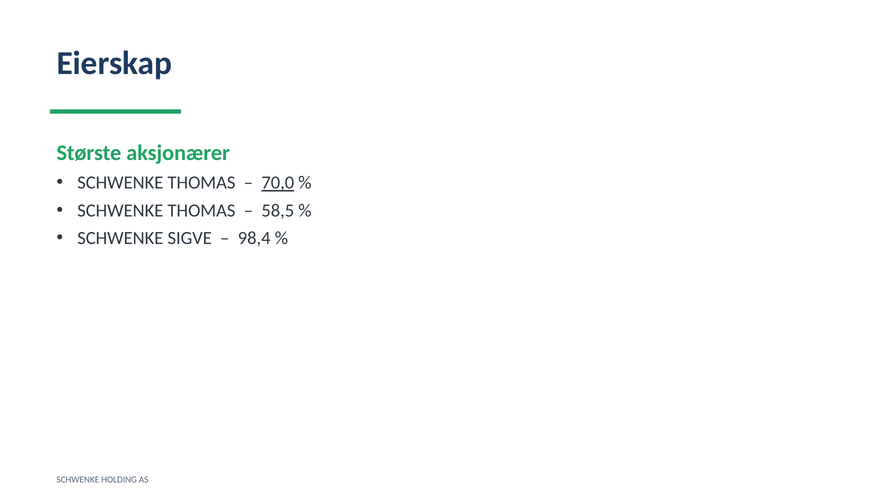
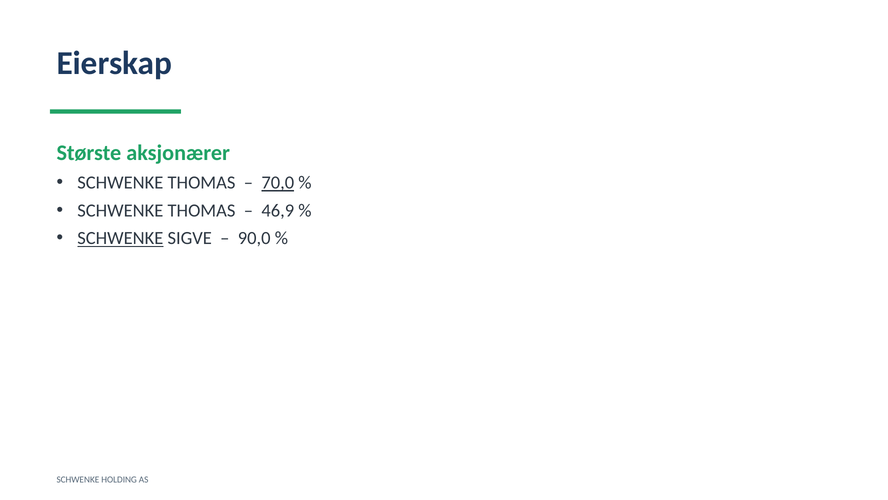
58,5: 58,5 -> 46,9
SCHWENKE at (120, 238) underline: none -> present
98,4: 98,4 -> 90,0
